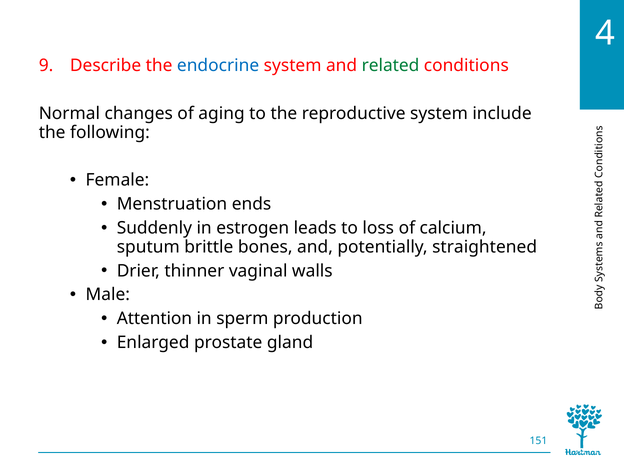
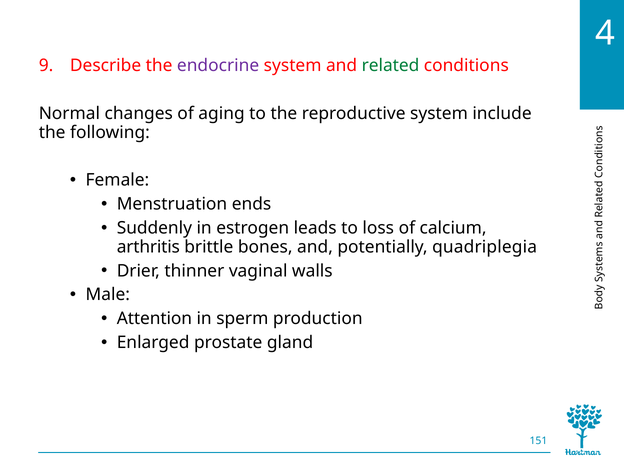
endocrine colour: blue -> purple
sputum: sputum -> arthritis
straightened: straightened -> quadriplegia
